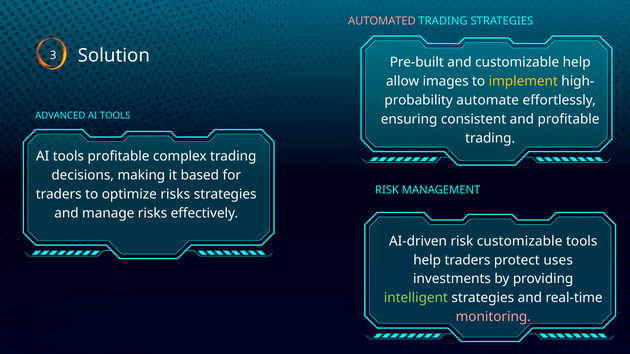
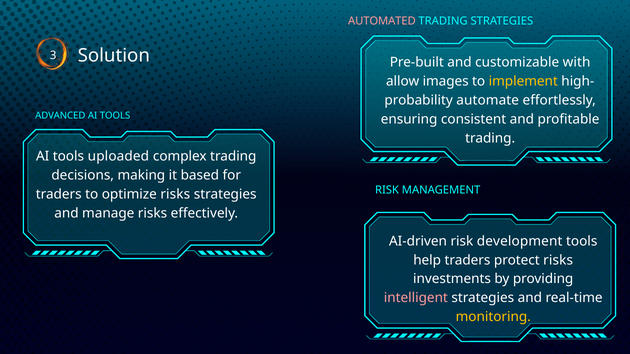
customizable help: help -> with
tools profitable: profitable -> uploaded
risk customizable: customizable -> development
protect uses: uses -> risks
intelligent colour: light green -> pink
monitoring colour: pink -> yellow
